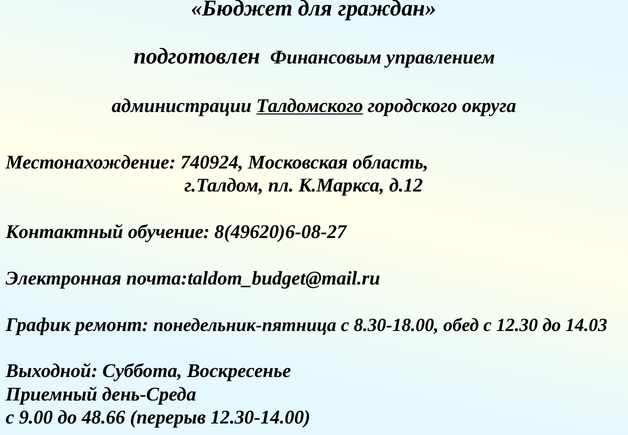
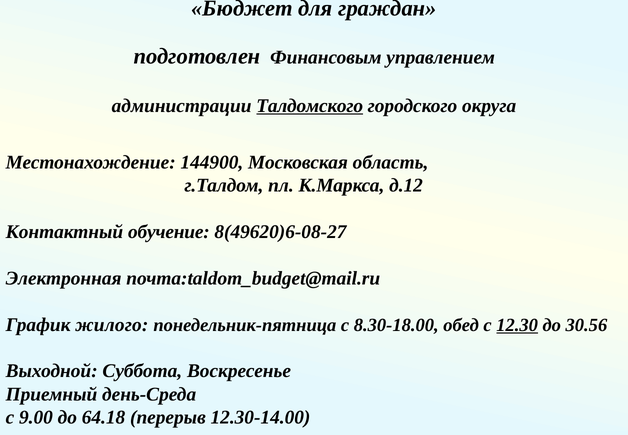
740924: 740924 -> 144900
ремонт: ремонт -> жилого
12.30 underline: none -> present
14.03: 14.03 -> 30.56
48.66: 48.66 -> 64.18
